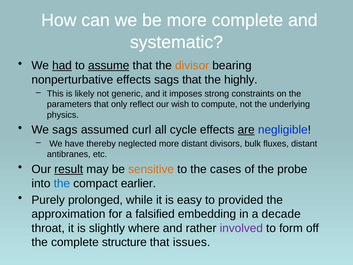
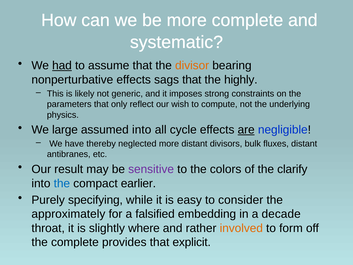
assume underline: present -> none
We sags: sags -> large
assumed curl: curl -> into
result underline: present -> none
sensitive colour: orange -> purple
cases: cases -> colors
probe: probe -> clarify
prolonged: prolonged -> specifying
provided: provided -> consider
approximation: approximation -> approximately
involved colour: purple -> orange
structure: structure -> provides
issues: issues -> explicit
